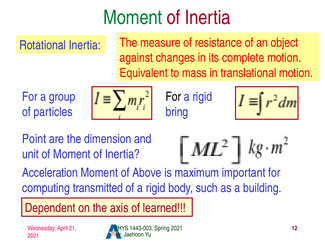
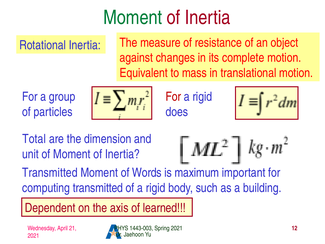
For at (173, 97) colour: black -> red
bring: bring -> does
Point: Point -> Total
Acceleration at (50, 173): Acceleration -> Transmitted
Above: Above -> Words
